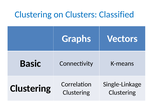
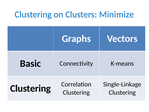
Classified: Classified -> Minimize
